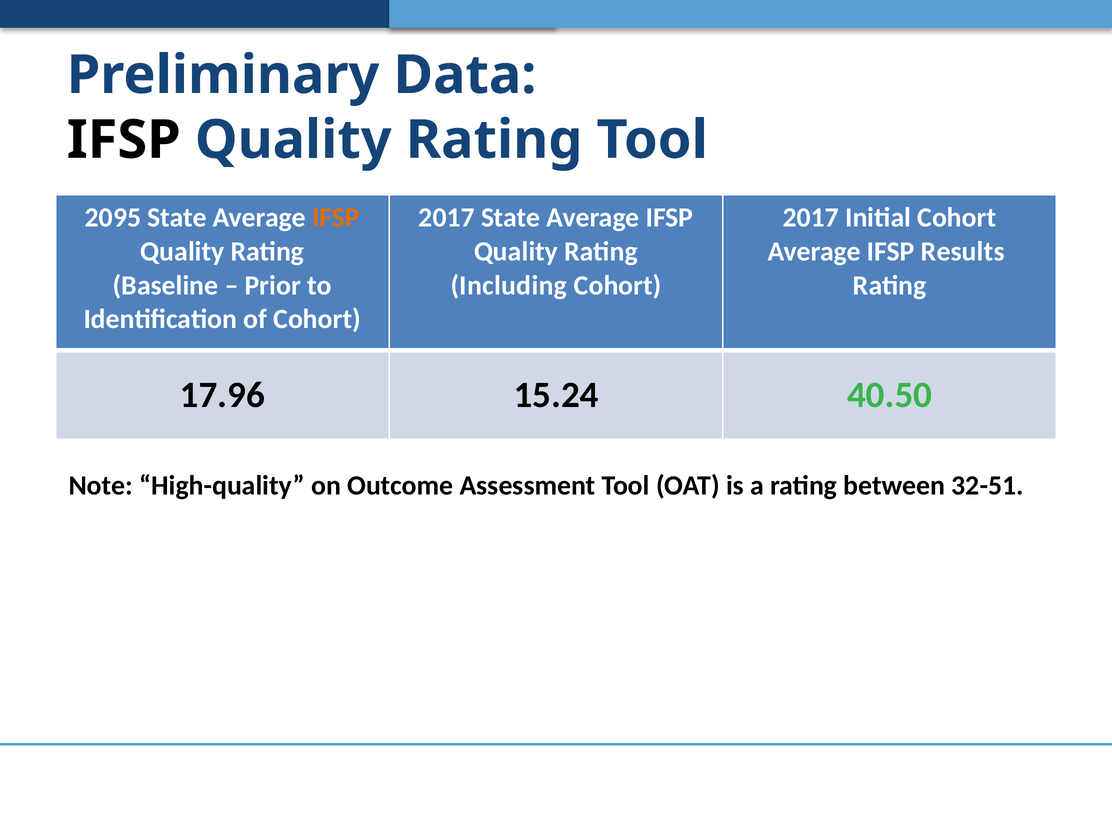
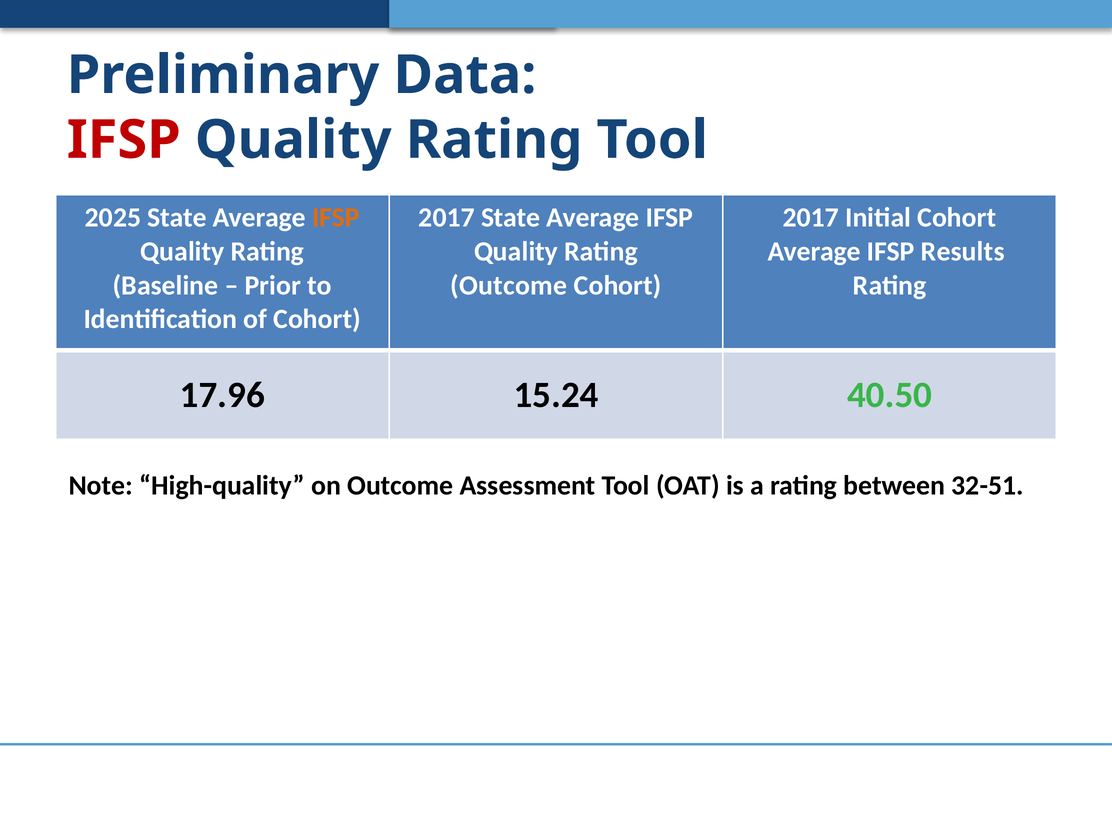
IFSP at (124, 140) colour: black -> red
2095: 2095 -> 2025
Including at (509, 285): Including -> Outcome
